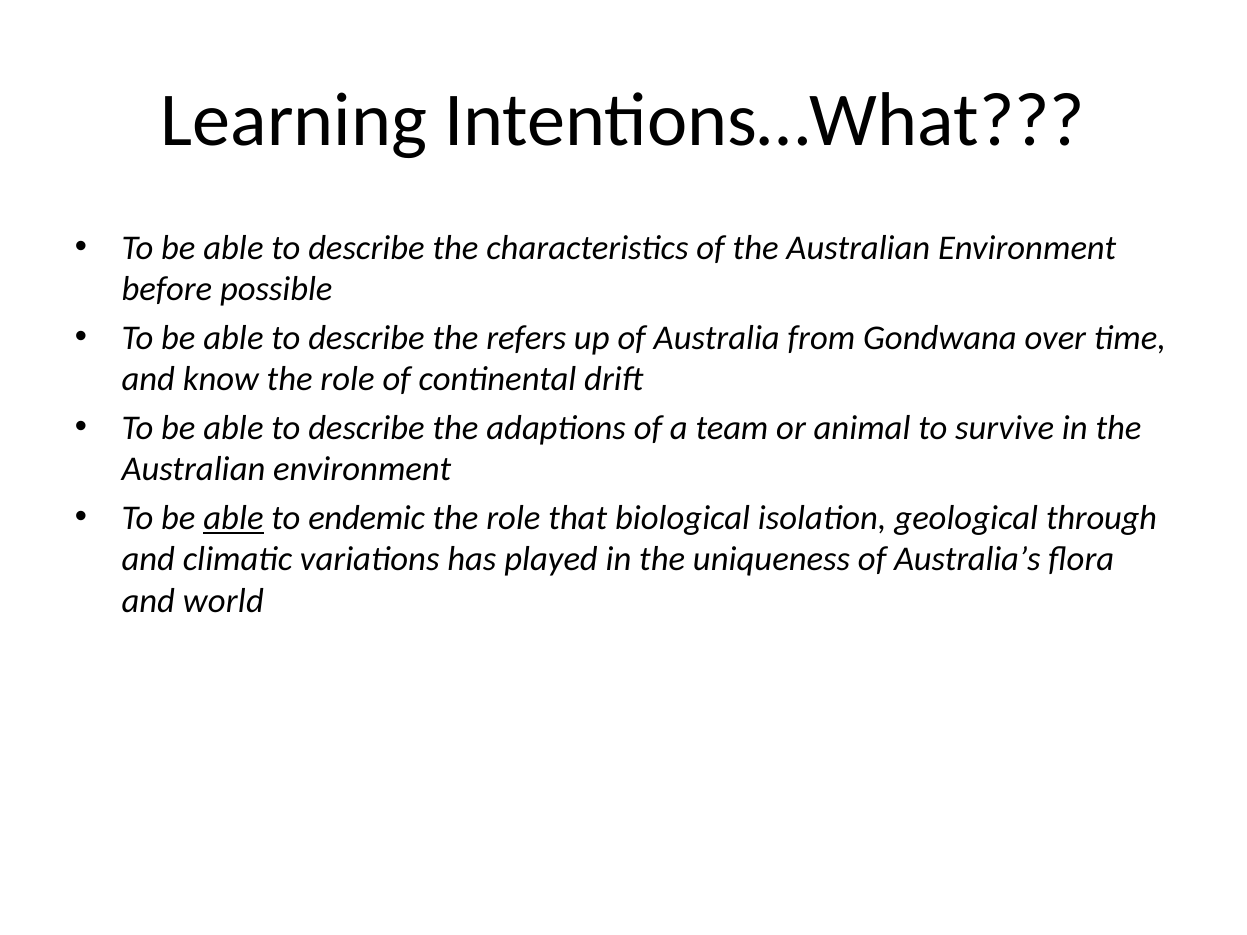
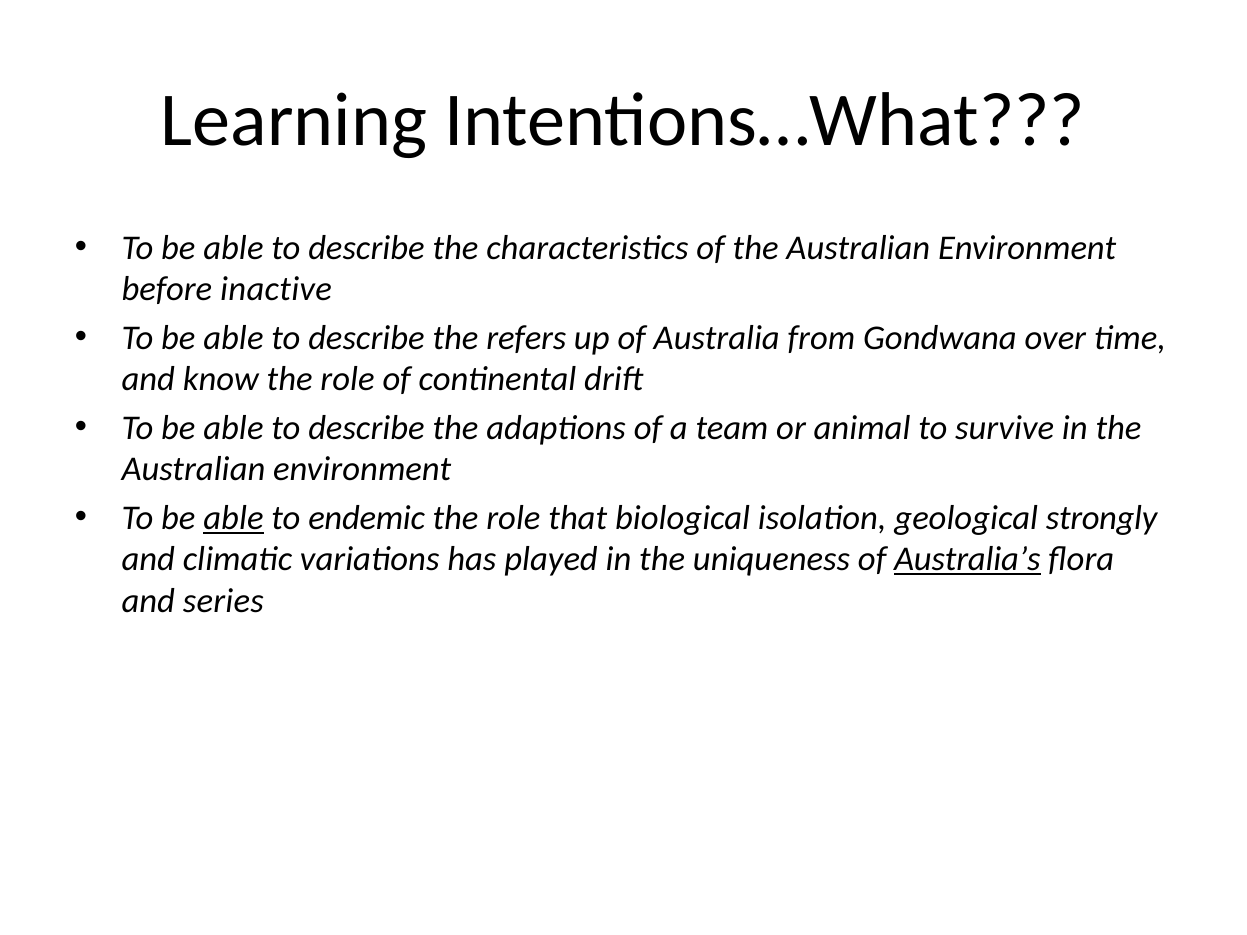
possible: possible -> inactive
through: through -> strongly
Australia’s underline: none -> present
world: world -> series
